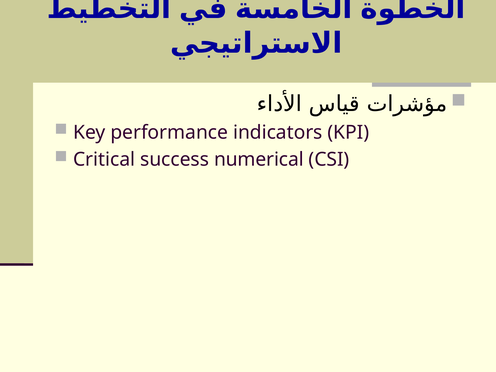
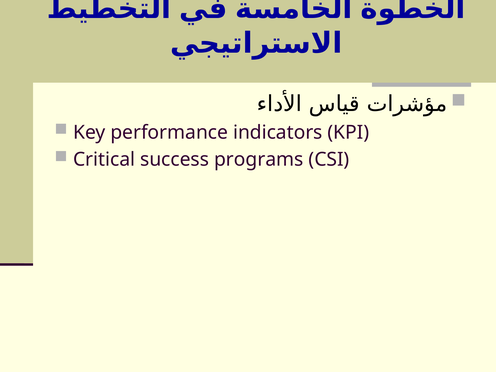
numerical: numerical -> programs
